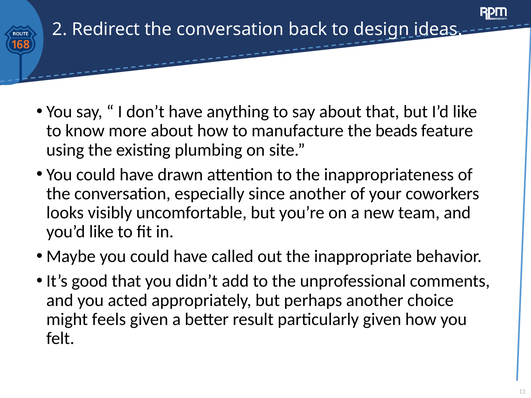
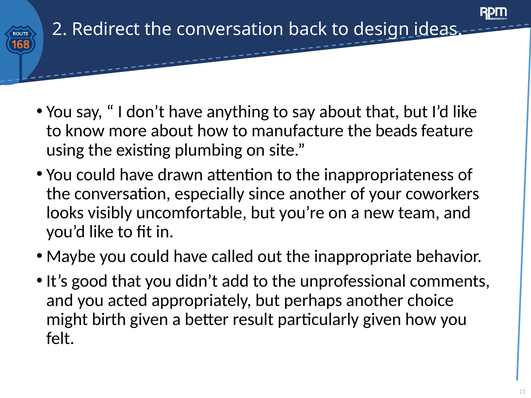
feels: feels -> birth
